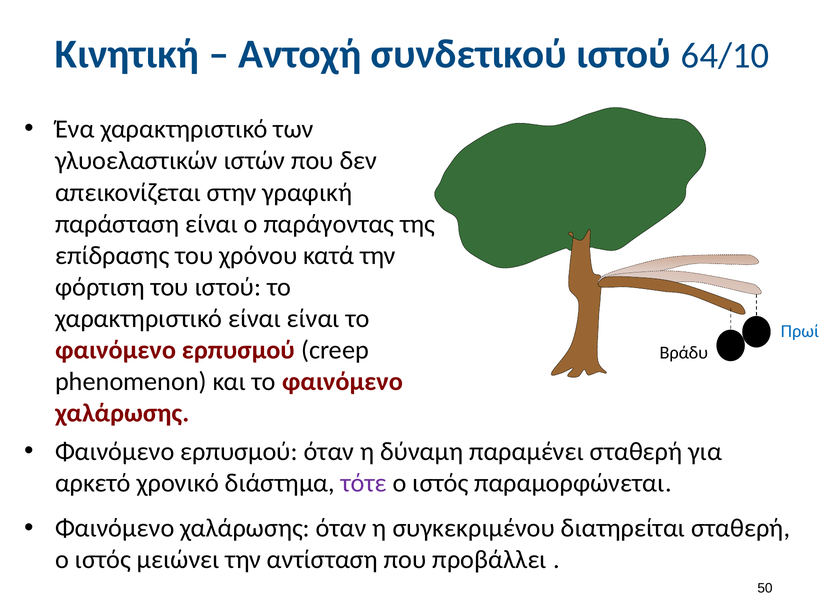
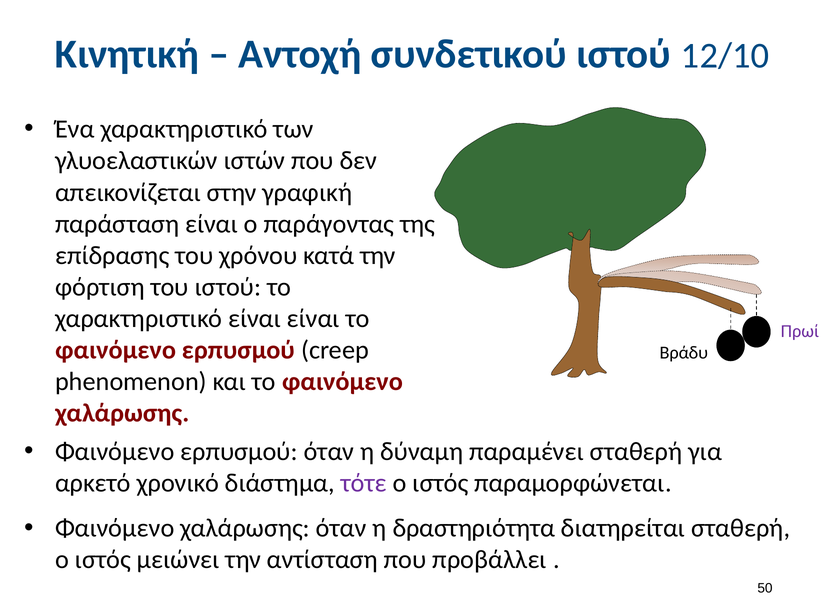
64/10: 64/10 -> 12/10
Πρωί colour: blue -> purple
συγκεκριμένου: συγκεκριμένου -> δραστηριότητα
